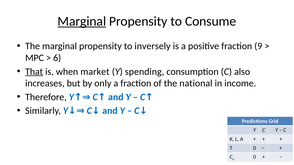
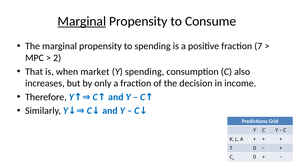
to inversely: inversely -> spending
9: 9 -> 7
6: 6 -> 2
That underline: present -> none
national: national -> decision
